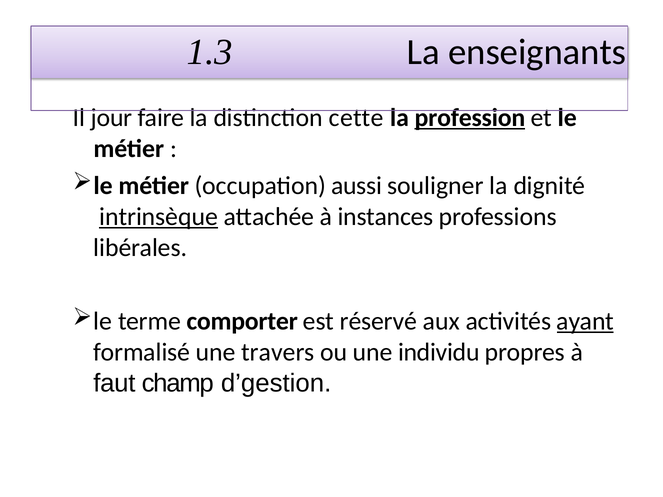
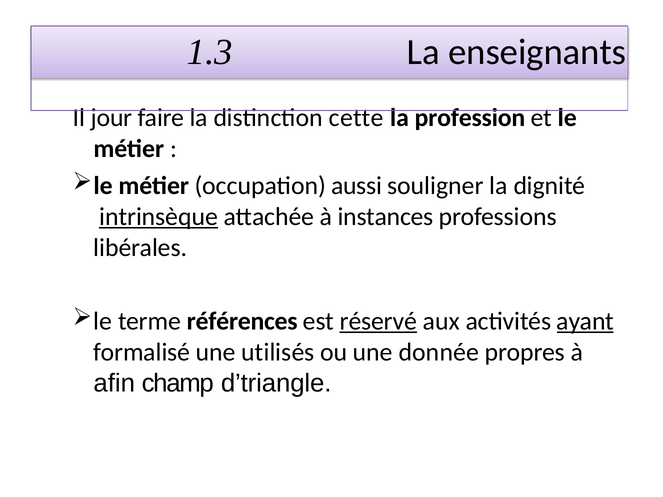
profession underline: present -> none
comporter: comporter -> références
réservé underline: none -> present
travers: travers -> utilisés
individu: individu -> donnée
faut: faut -> afin
d’gestion: d’gestion -> d’triangle
